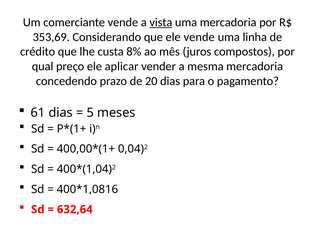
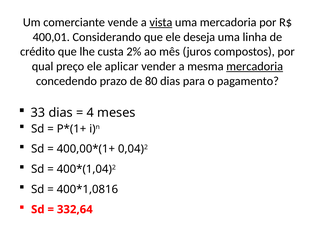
353,69: 353,69 -> 400,01
ele vende: vende -> deseja
8%: 8% -> 2%
mercadoria at (255, 66) underline: none -> present
20: 20 -> 80
61: 61 -> 33
5: 5 -> 4
632,64: 632,64 -> 332,64
